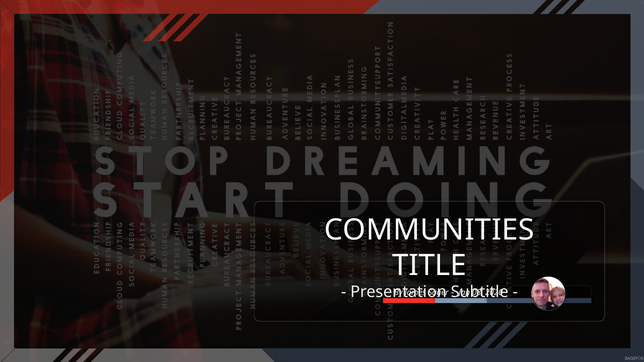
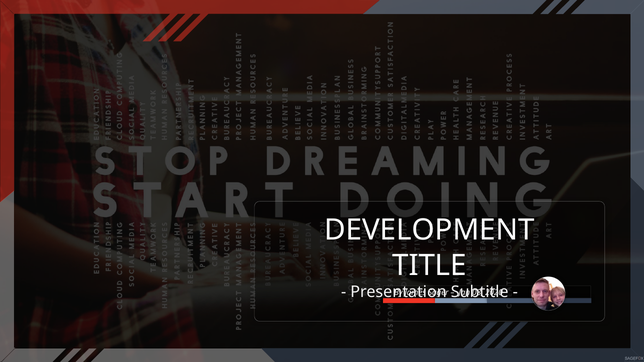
COMMUNITIES: COMMUNITIES -> DEVELOPMENT
